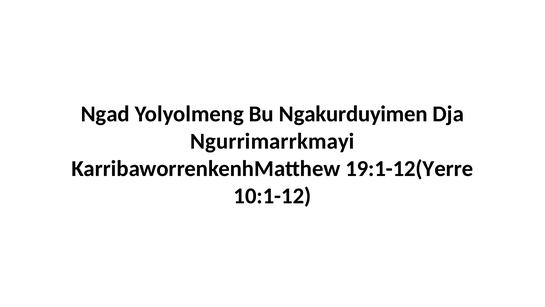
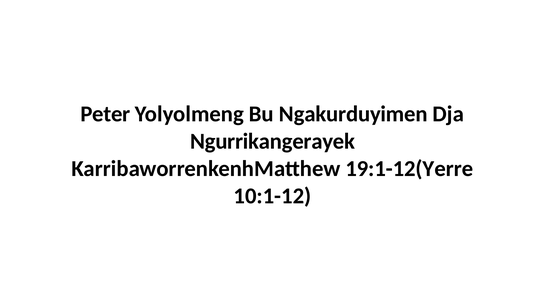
Ngad: Ngad -> Peter
Ngurrimarrkmayi: Ngurrimarrkmayi -> Ngurrikangerayek
